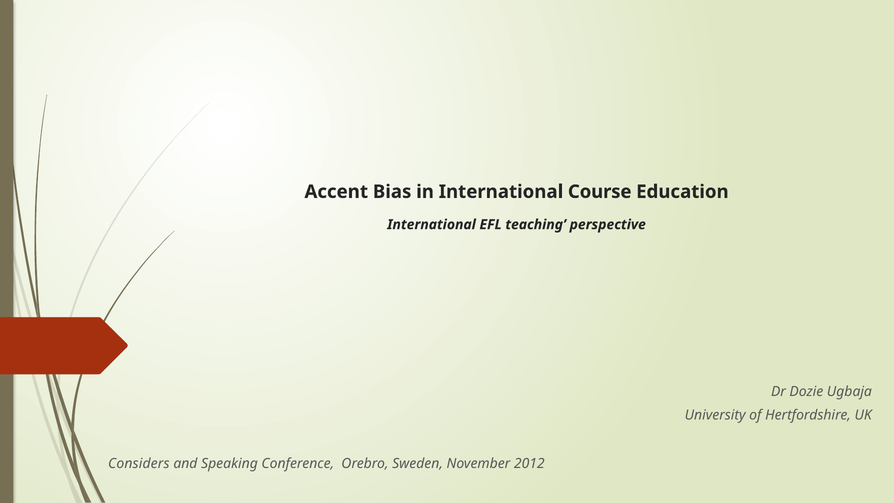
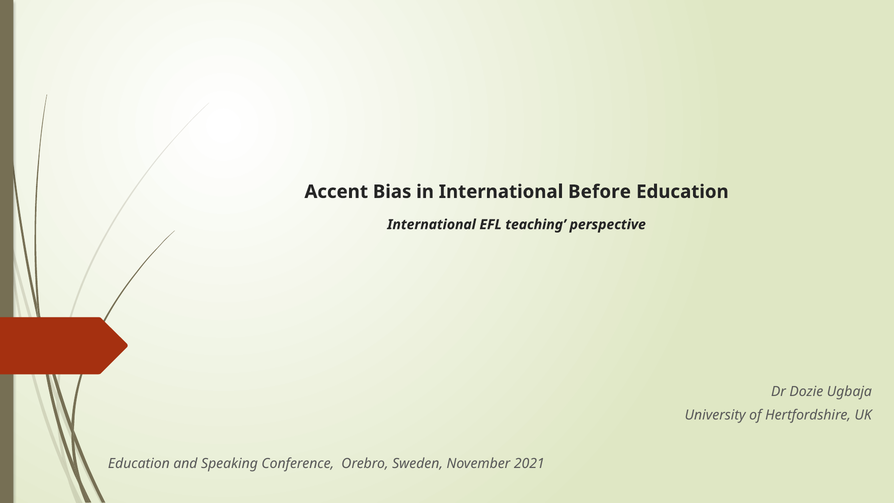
Course: Course -> Before
Considers at (139, 464): Considers -> Education
2012: 2012 -> 2021
